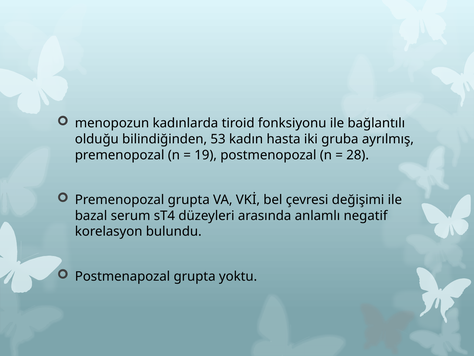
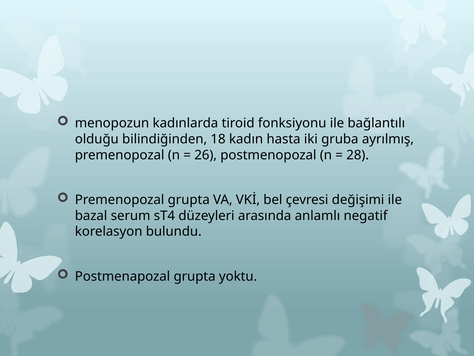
53: 53 -> 18
19: 19 -> 26
